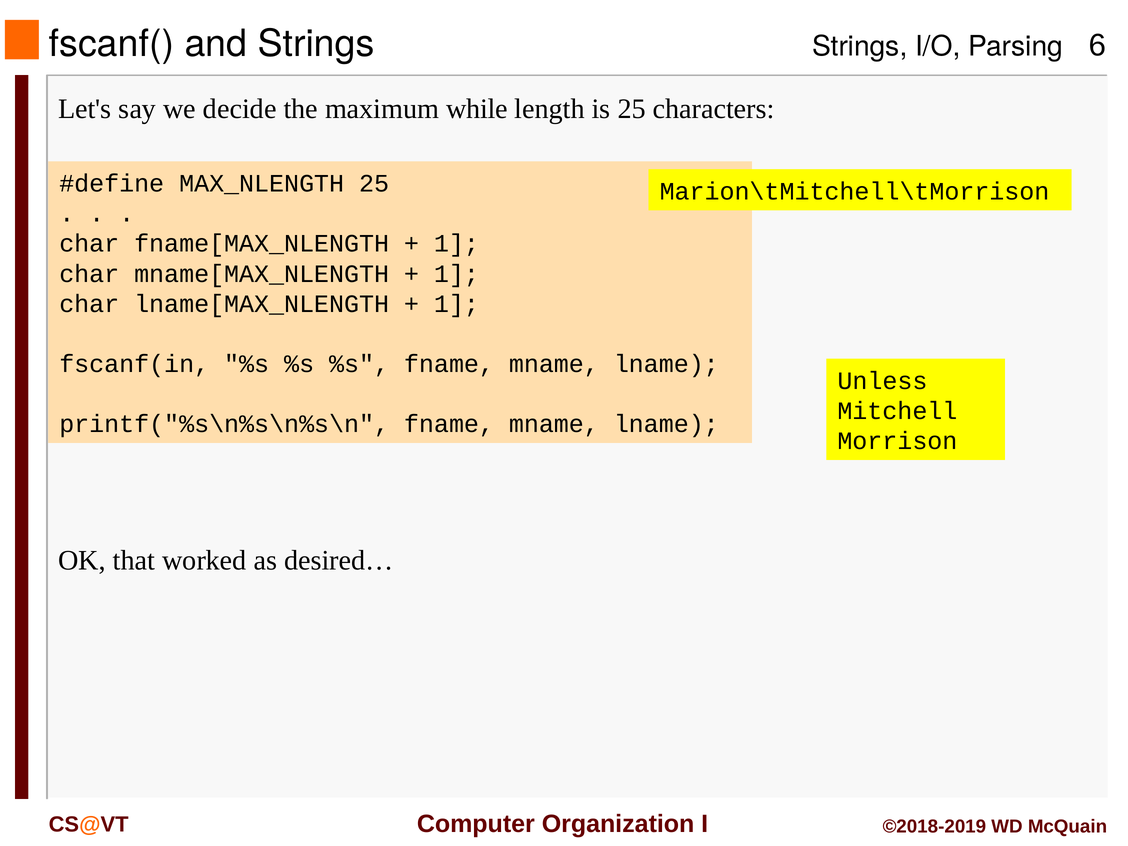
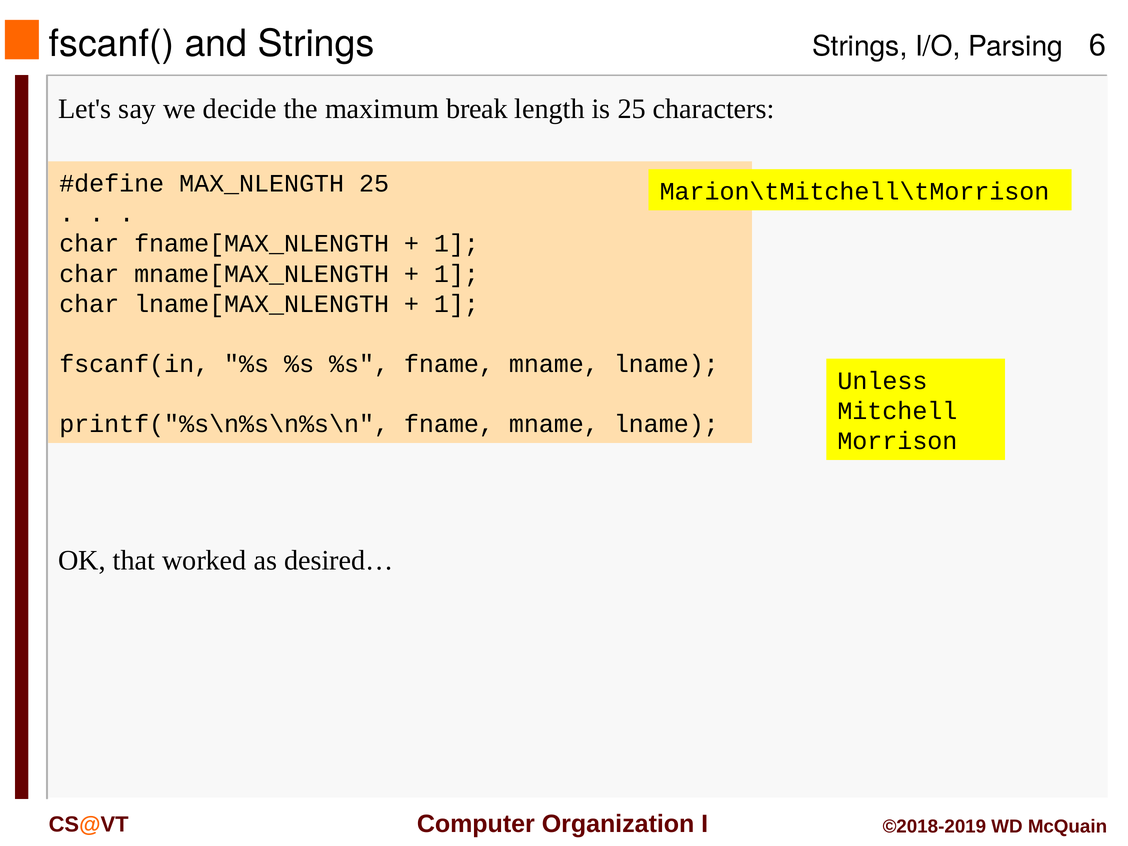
while: while -> break
